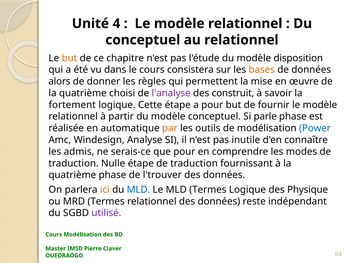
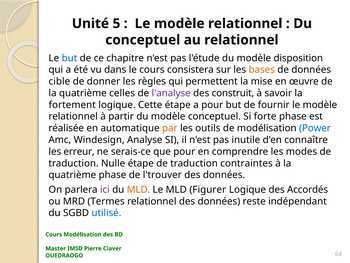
4: 4 -> 5
but at (69, 58) colour: orange -> blue
alors: alors -> cible
choisi: choisi -> celles
parle: parle -> forte
admis: admis -> erreur
fournissant: fournissant -> contraintes
ici colour: orange -> purple
MLD at (138, 189) colour: blue -> orange
MLD Termes: Termes -> Figurer
Physique: Physique -> Accordés
utilisé colour: purple -> blue
